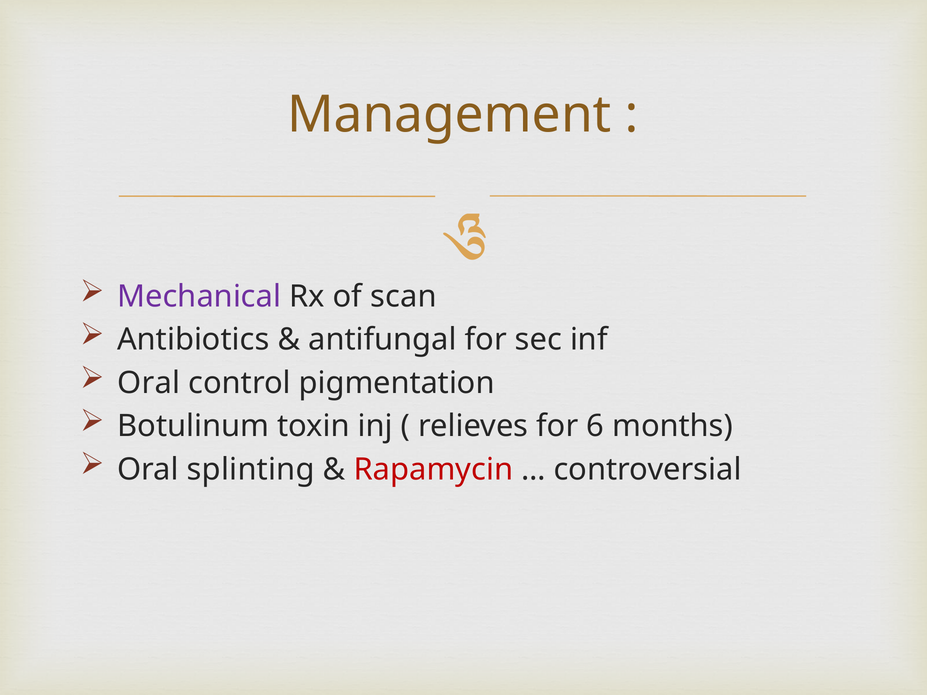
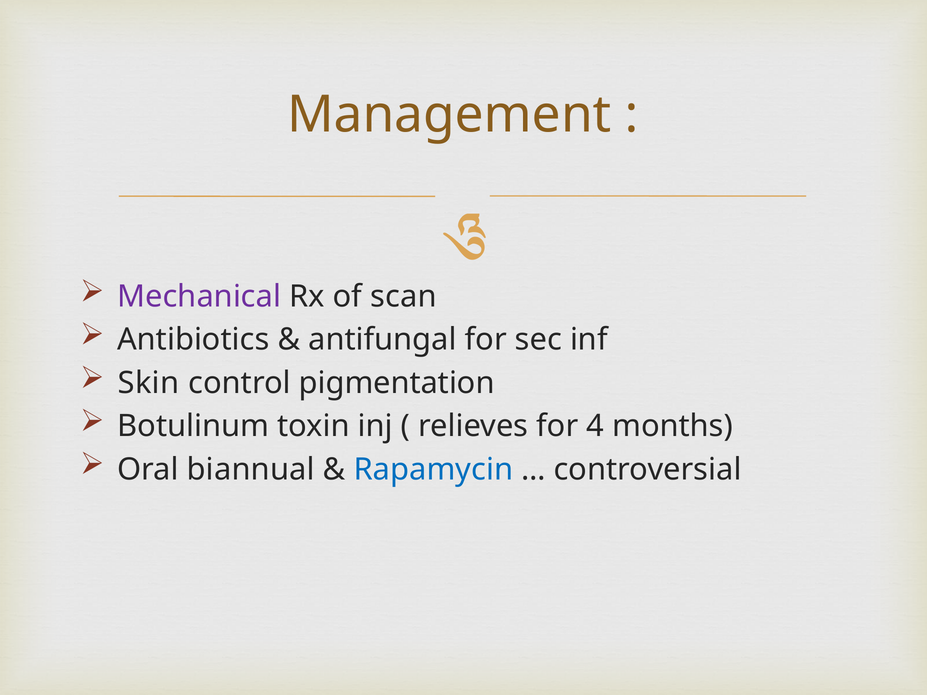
Oral at (149, 383): Oral -> Skin
6: 6 -> 4
splinting: splinting -> biannual
Rapamycin colour: red -> blue
